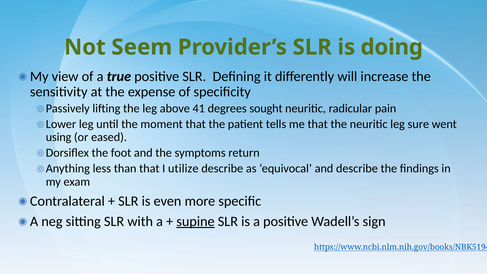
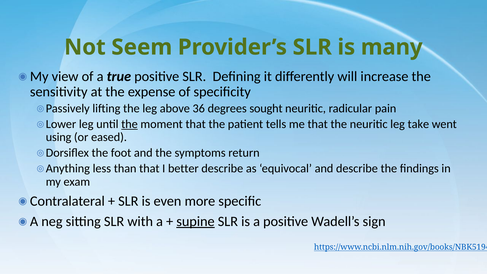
doing: doing -> many
41: 41 -> 36
the at (130, 124) underline: none -> present
sure: sure -> take
utilize: utilize -> better
